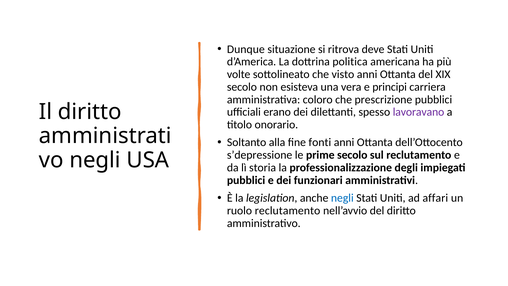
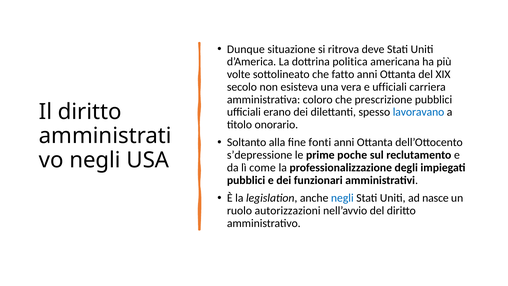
visto: visto -> fatto
e principi: principi -> ufficiali
lavoravano colour: purple -> blue
prime secolo: secolo -> poche
storia: storia -> come
affari: affari -> nasce
ruolo reclutamento: reclutamento -> autorizzazioni
